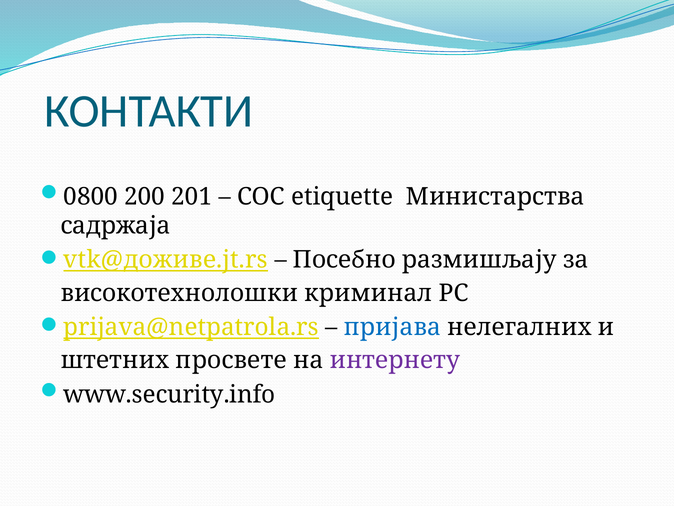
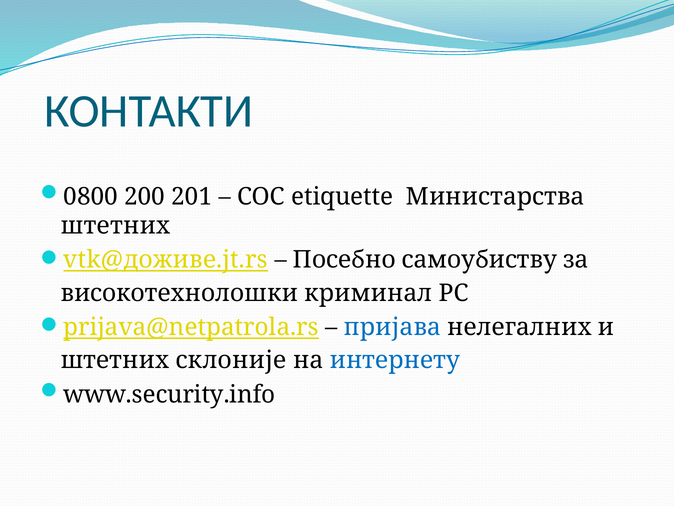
садржаја at (116, 226): садржаја -> штетних
размишљају: размишљају -> самоубиству
просвете: просвете -> склоније
интернету colour: purple -> blue
